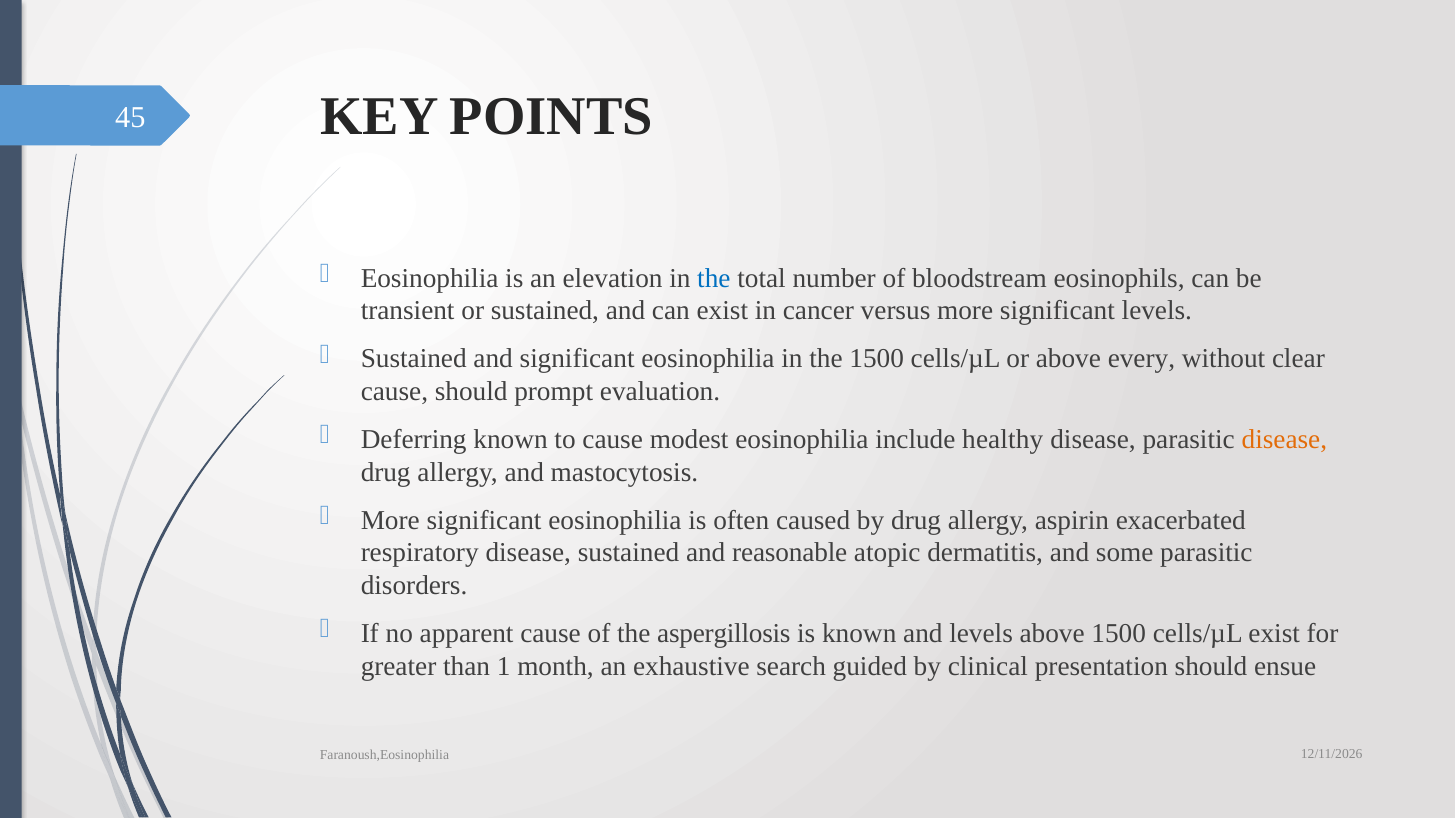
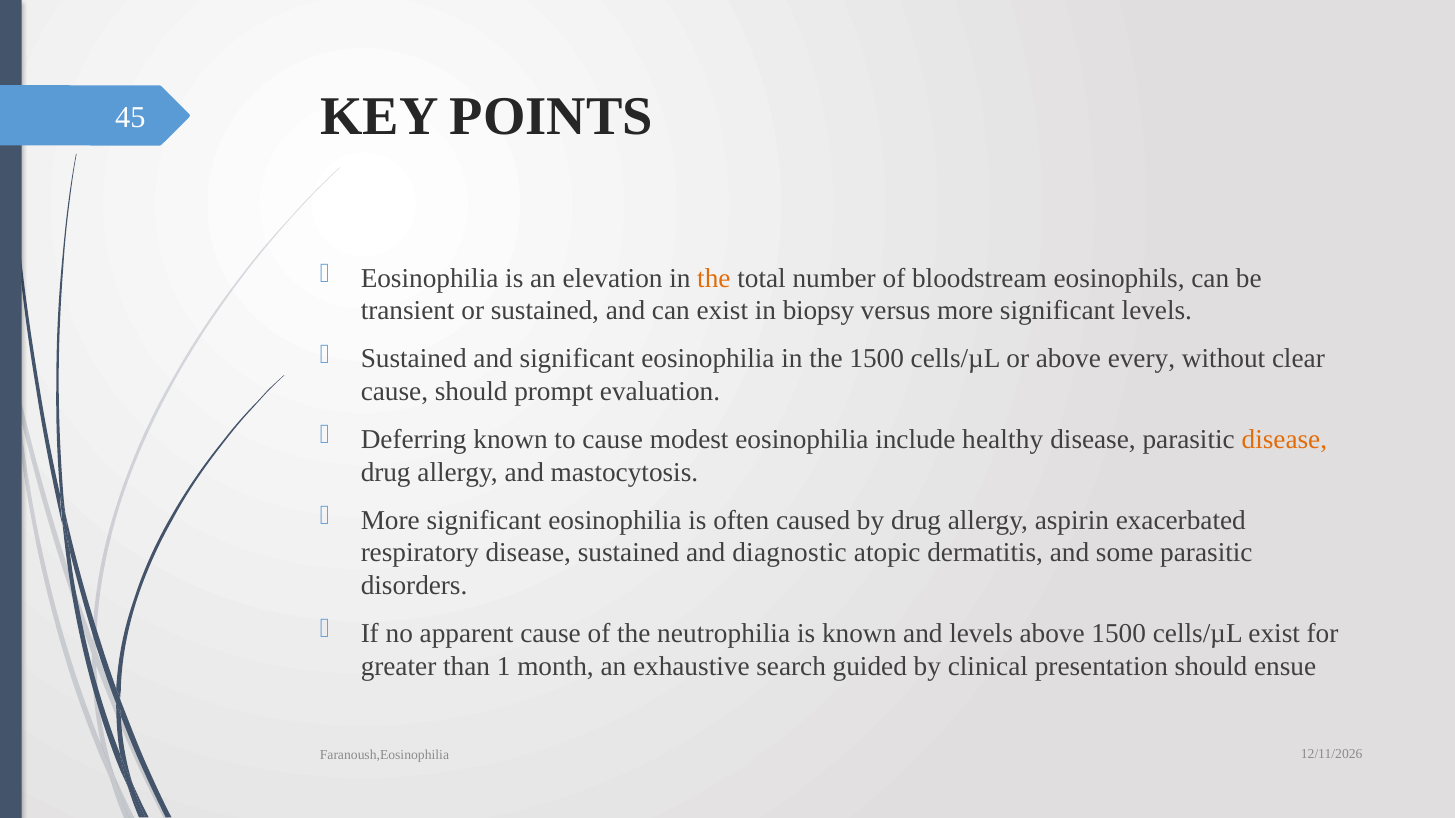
the at (714, 278) colour: blue -> orange
cancer: cancer -> biopsy
reasonable: reasonable -> diagnostic
aspergillosis: aspergillosis -> neutrophilia
